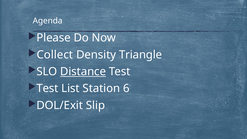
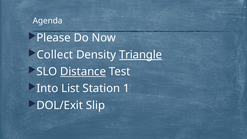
Triangle underline: none -> present
Test at (47, 88): Test -> Into
6: 6 -> 1
